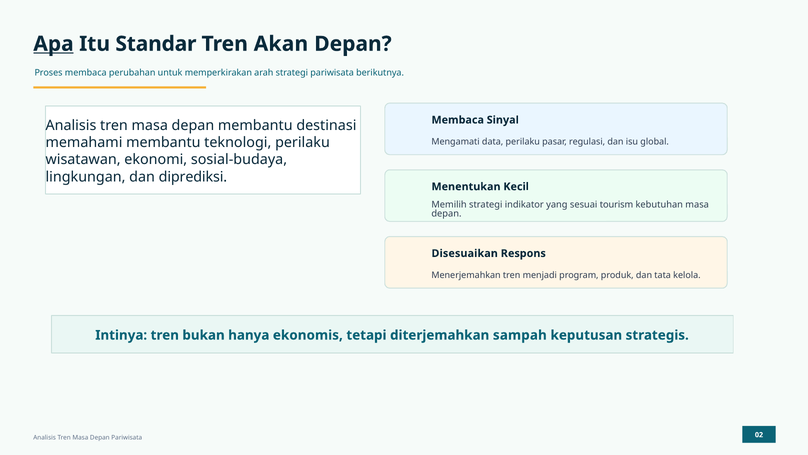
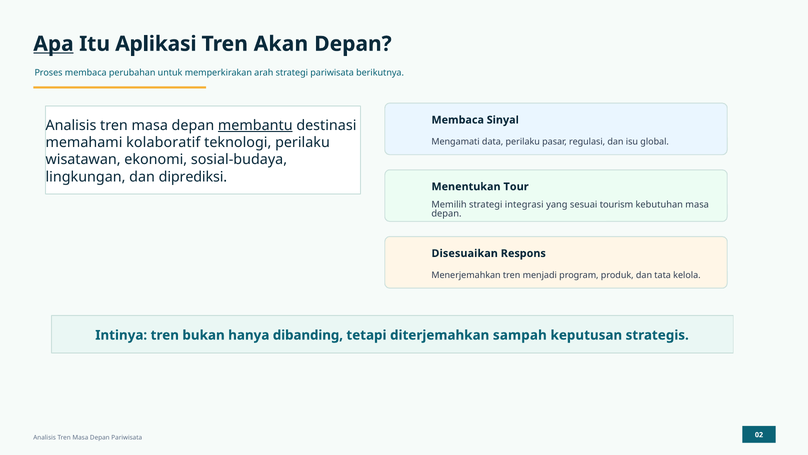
Standar: Standar -> Aplikasi
membantu at (255, 125) underline: none -> present
memahami membantu: membantu -> kolaboratif
Kecil: Kecil -> Tour
indikator: indikator -> integrasi
ekonomis: ekonomis -> dibanding
